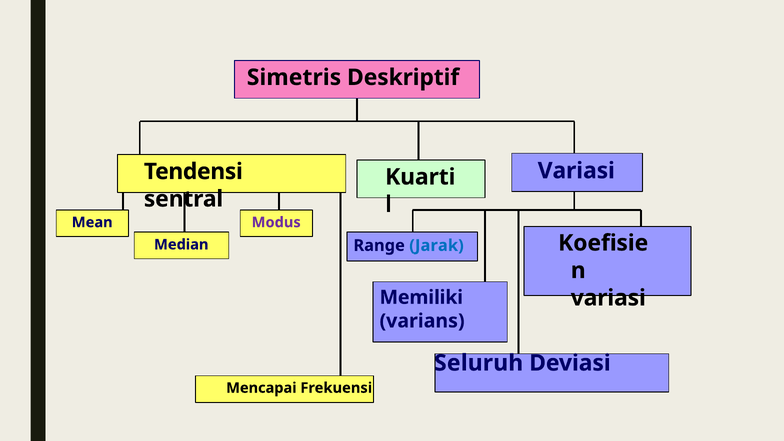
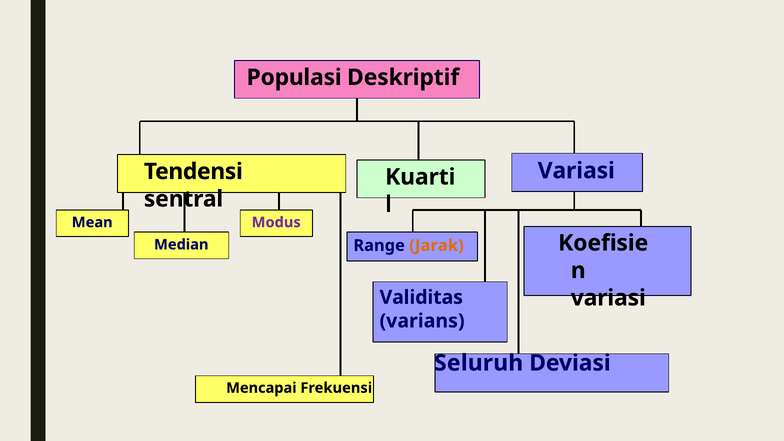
Simetris: Simetris -> Populasi
Jarak colour: blue -> orange
Memiliki: Memiliki -> Validitas
